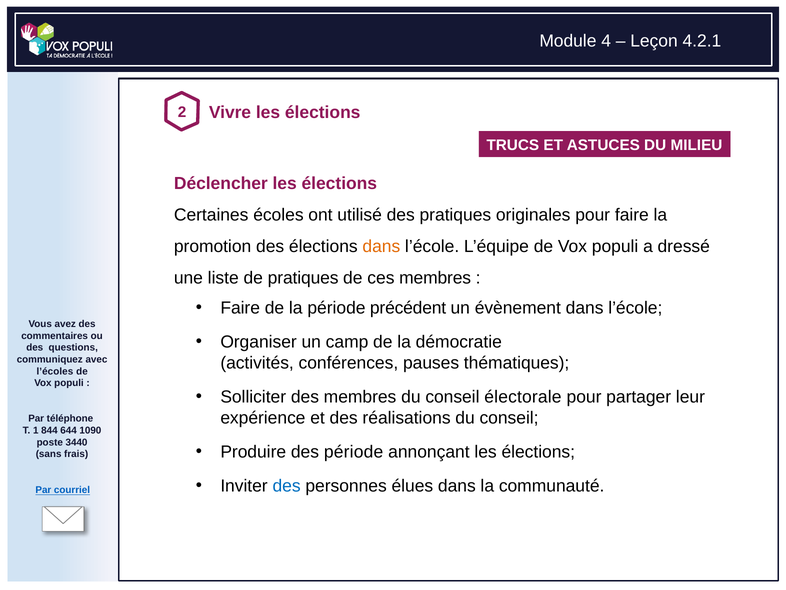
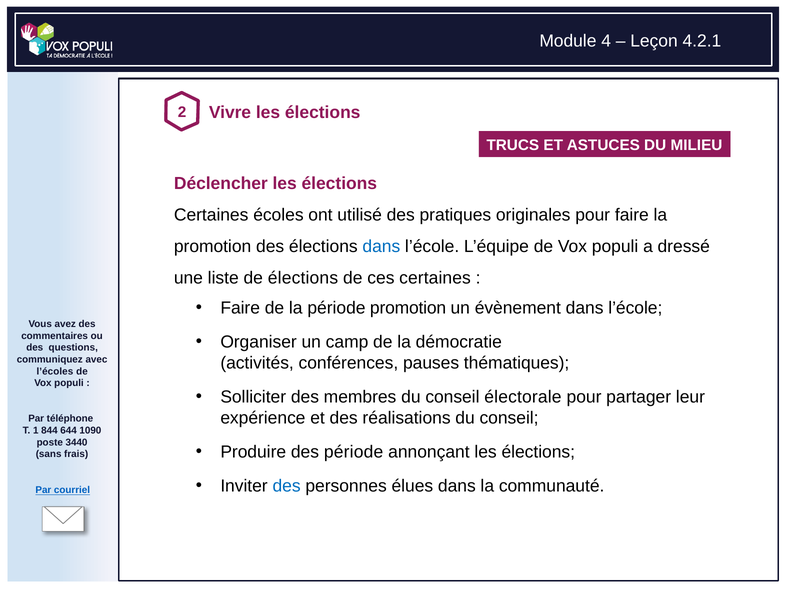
dans at (381, 246) colour: orange -> blue
de pratiques: pratiques -> élections
ces membres: membres -> certaines
période précédent: précédent -> promotion
